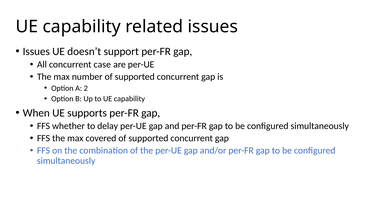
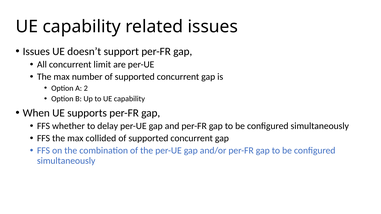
case: case -> limit
covered: covered -> collided
